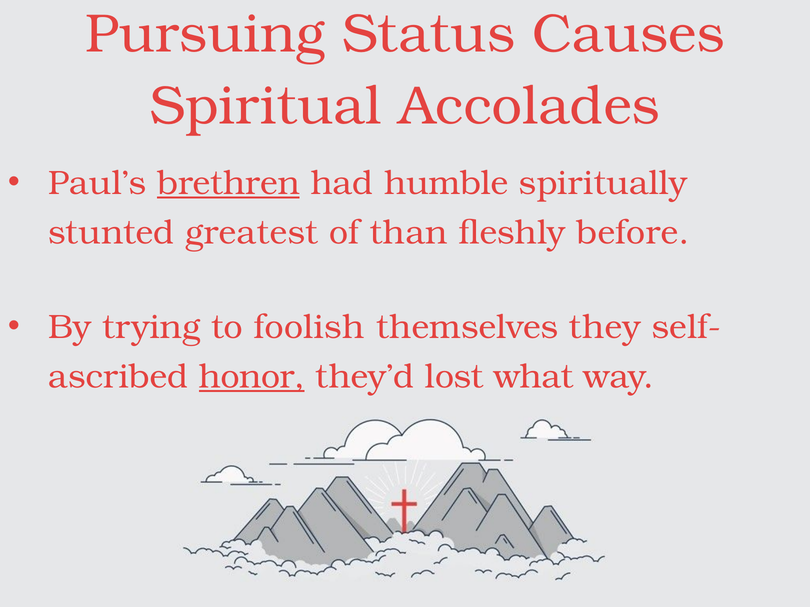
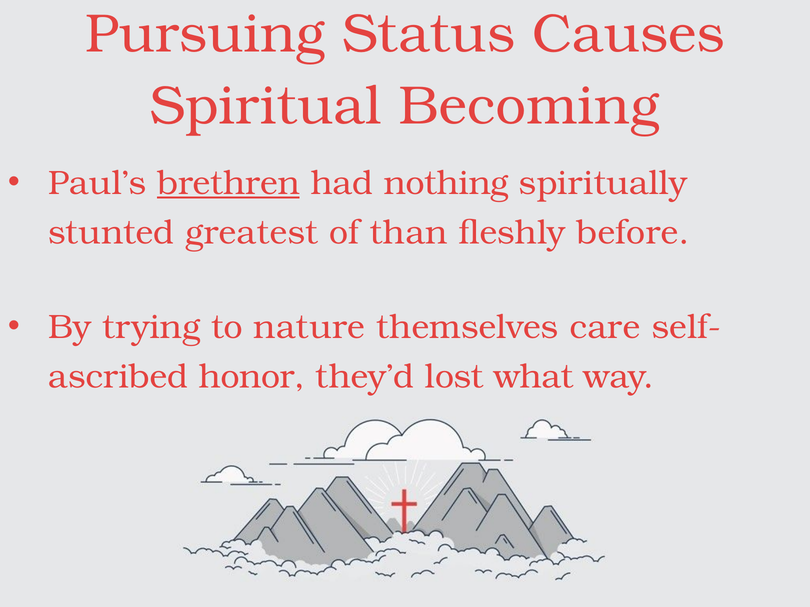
Accolades: Accolades -> Becoming
humble: humble -> nothing
foolish: foolish -> nature
they: they -> care
honor underline: present -> none
